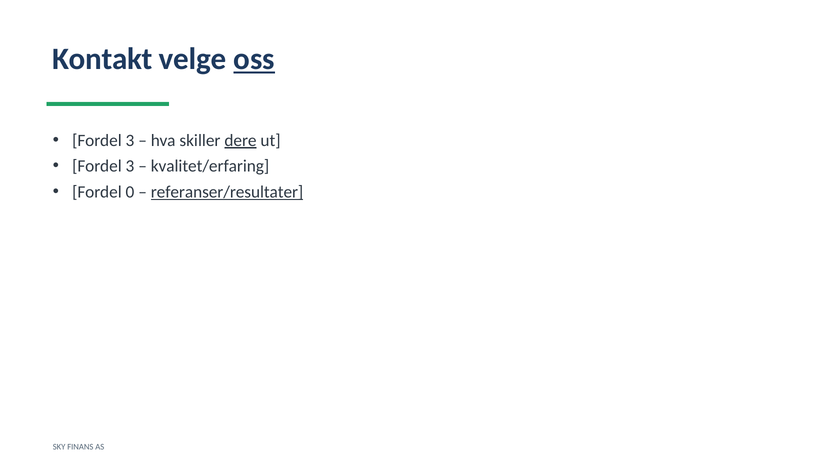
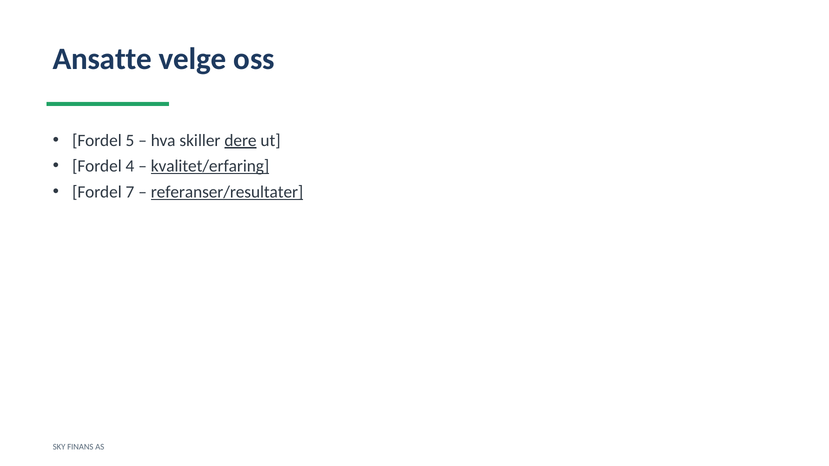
Kontakt: Kontakt -> Ansatte
oss underline: present -> none
3 at (130, 140): 3 -> 5
3 at (130, 166): 3 -> 4
kvalitet/erfaring underline: none -> present
0: 0 -> 7
